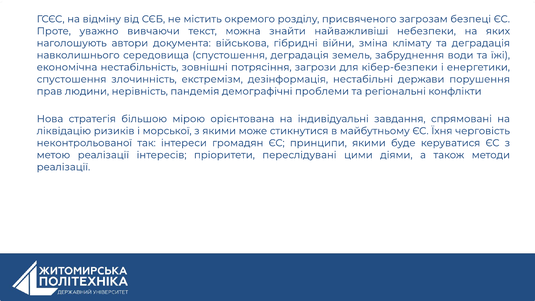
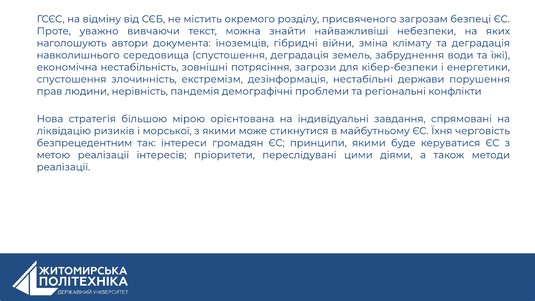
військова: військова -> іноземців
неконтрольованої: неконтрольованої -> безпрецедентним
